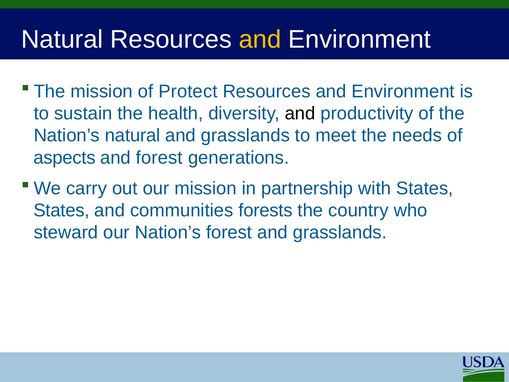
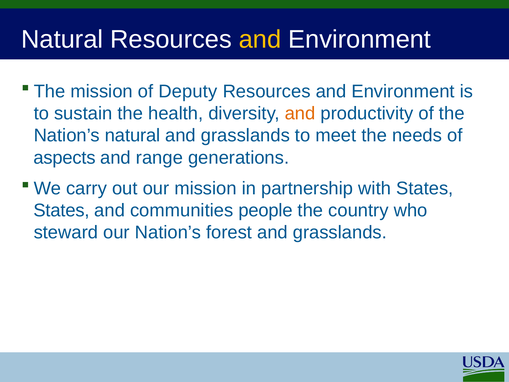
Protect: Protect -> Deputy
and at (300, 113) colour: black -> orange
and forest: forest -> range
forests: forests -> people
